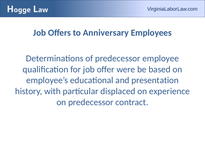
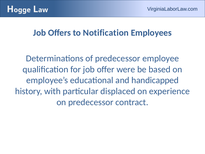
Anniversary: Anniversary -> Notification
presentation: presentation -> handicapped
